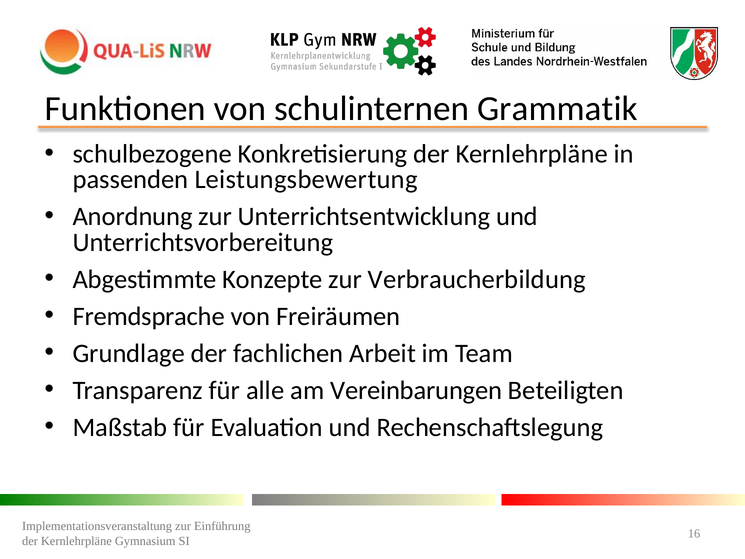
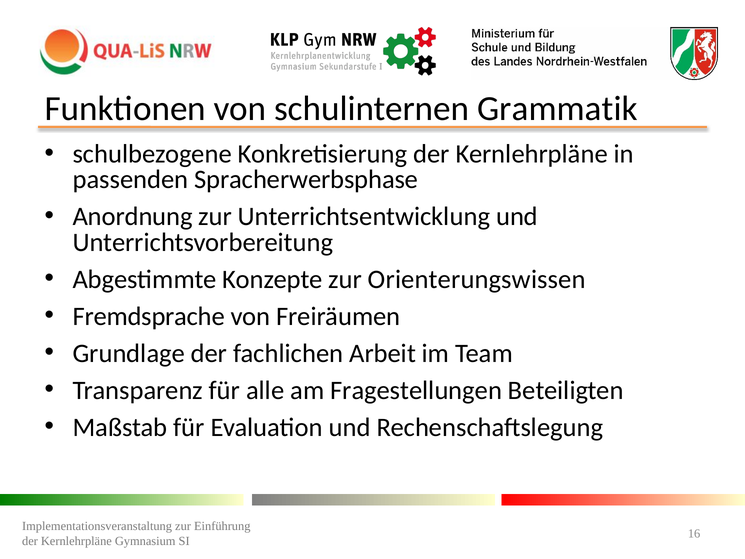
Leistungsbewertung: Leistungsbewertung -> Spracherwerbsphase
Verbraucherbildung: Verbraucherbildung -> Orienterungswissen
Vereinbarungen: Vereinbarungen -> Fragestellungen
